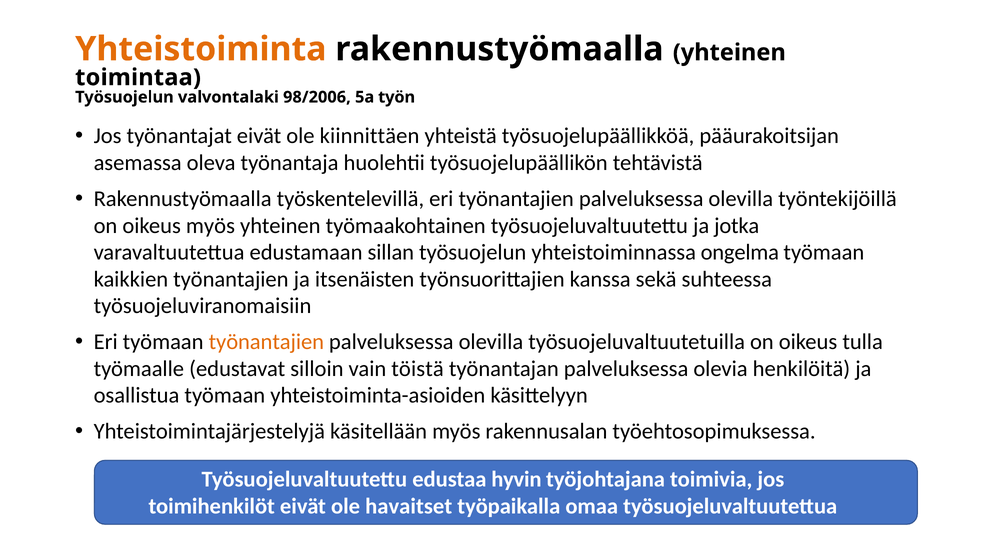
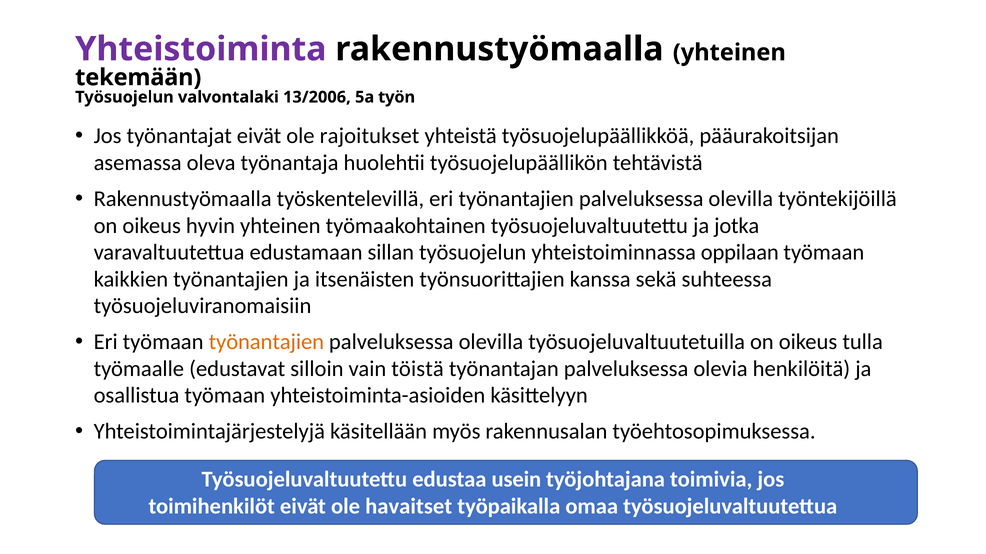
Yhteistoiminta colour: orange -> purple
toimintaa: toimintaa -> tekemään
98/2006: 98/2006 -> 13/2006
kiinnittäen: kiinnittäen -> rajoitukset
oikeus myös: myös -> hyvin
ongelma: ongelma -> oppilaan
hyvin: hyvin -> usein
